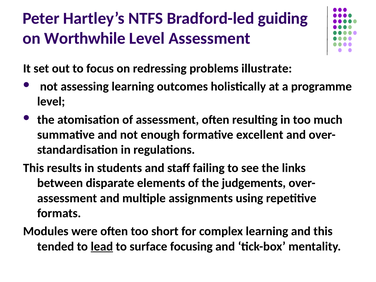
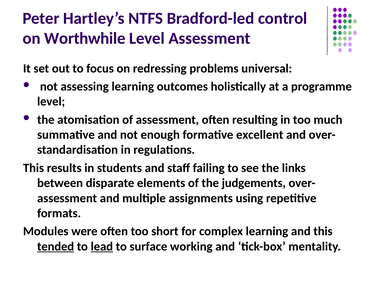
guiding: guiding -> control
illustrate: illustrate -> universal
tended underline: none -> present
focusing: focusing -> working
